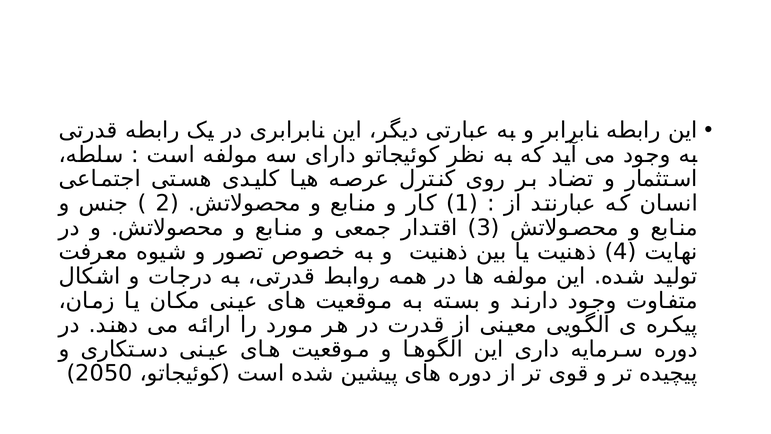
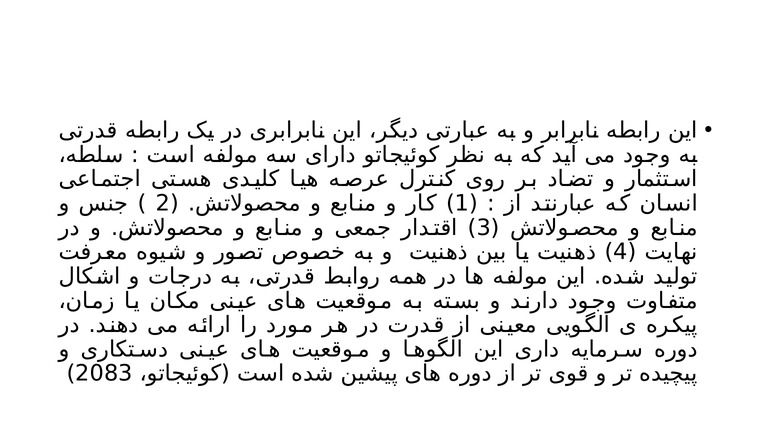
2050: 2050 -> 2083
